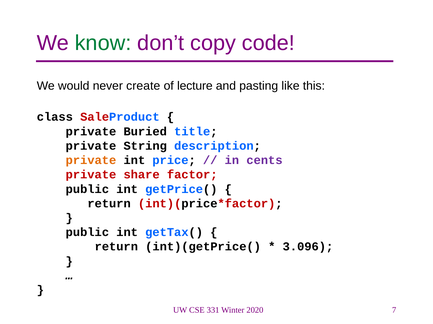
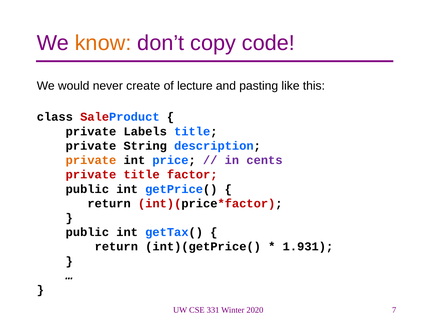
know colour: green -> orange
Buried: Buried -> Labels
private share: share -> title
3.096: 3.096 -> 1.931
